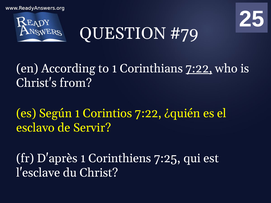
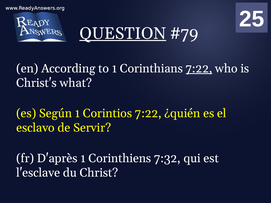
QUESTION underline: none -> present
from: from -> what
7:25: 7:25 -> 7:32
